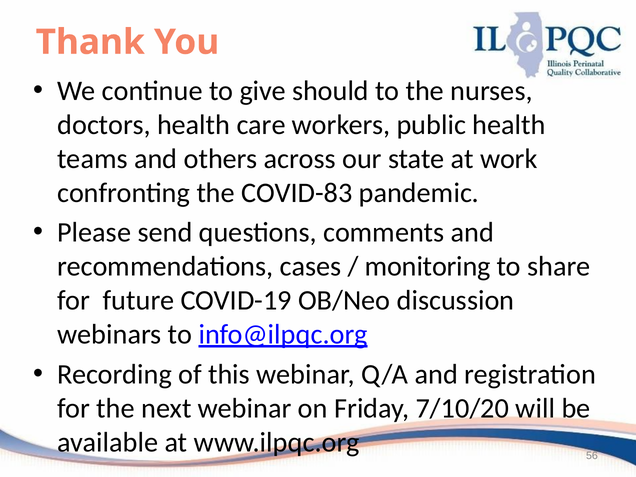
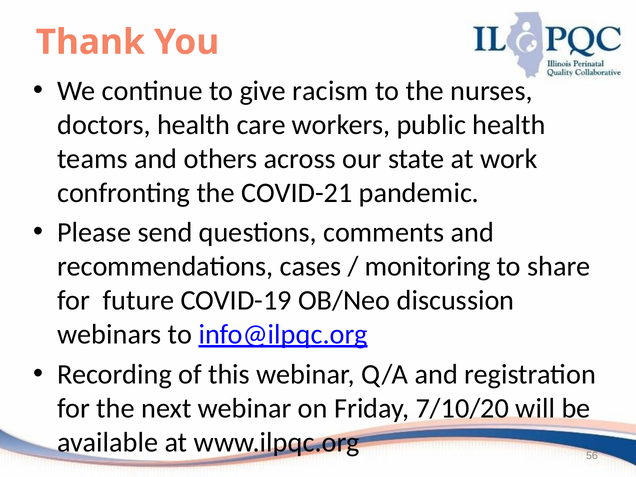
should: should -> racism
COVID-83: COVID-83 -> COVID-21
